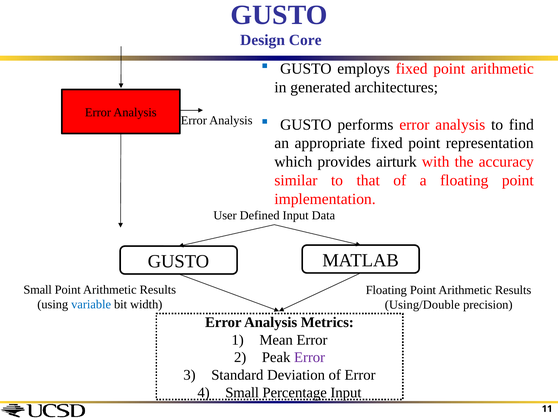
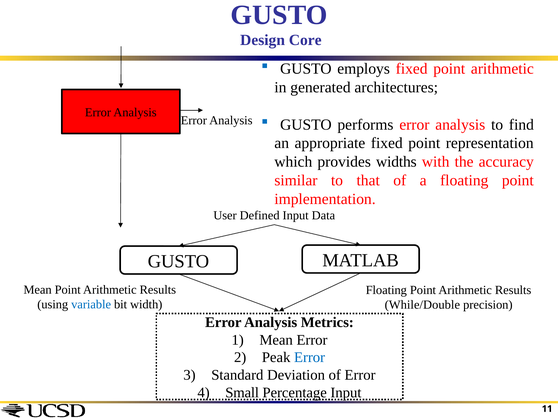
airturk: airturk -> widths
Small at (38, 290): Small -> Mean
Using/Double: Using/Double -> While/Double
Error at (310, 358) colour: purple -> blue
